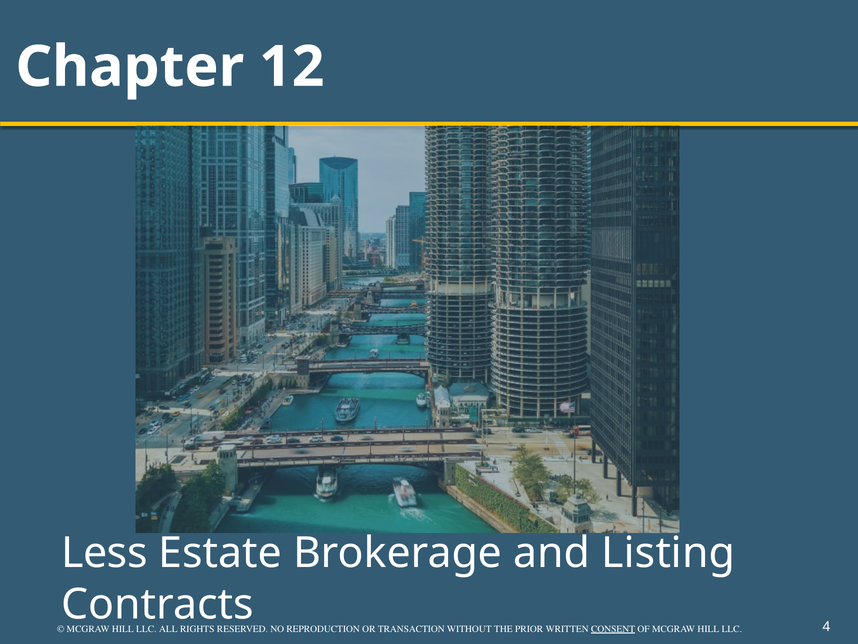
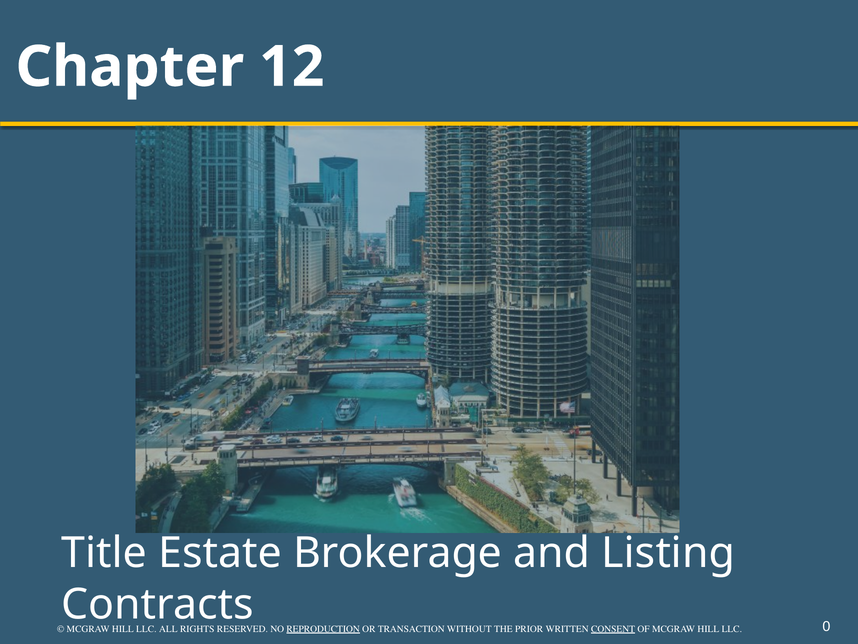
Less: Less -> Title
REPRODUCTION underline: none -> present
4: 4 -> 0
